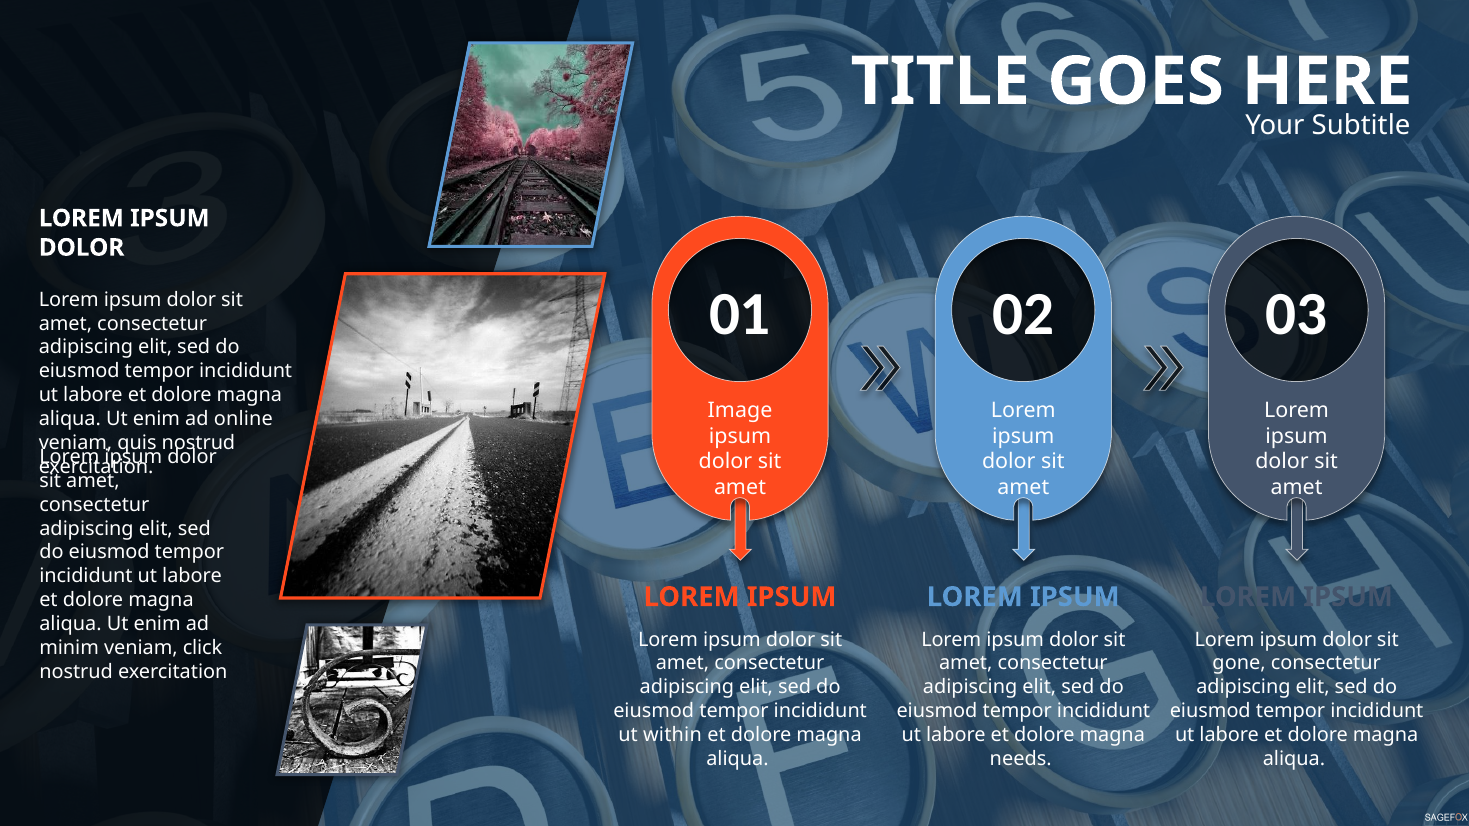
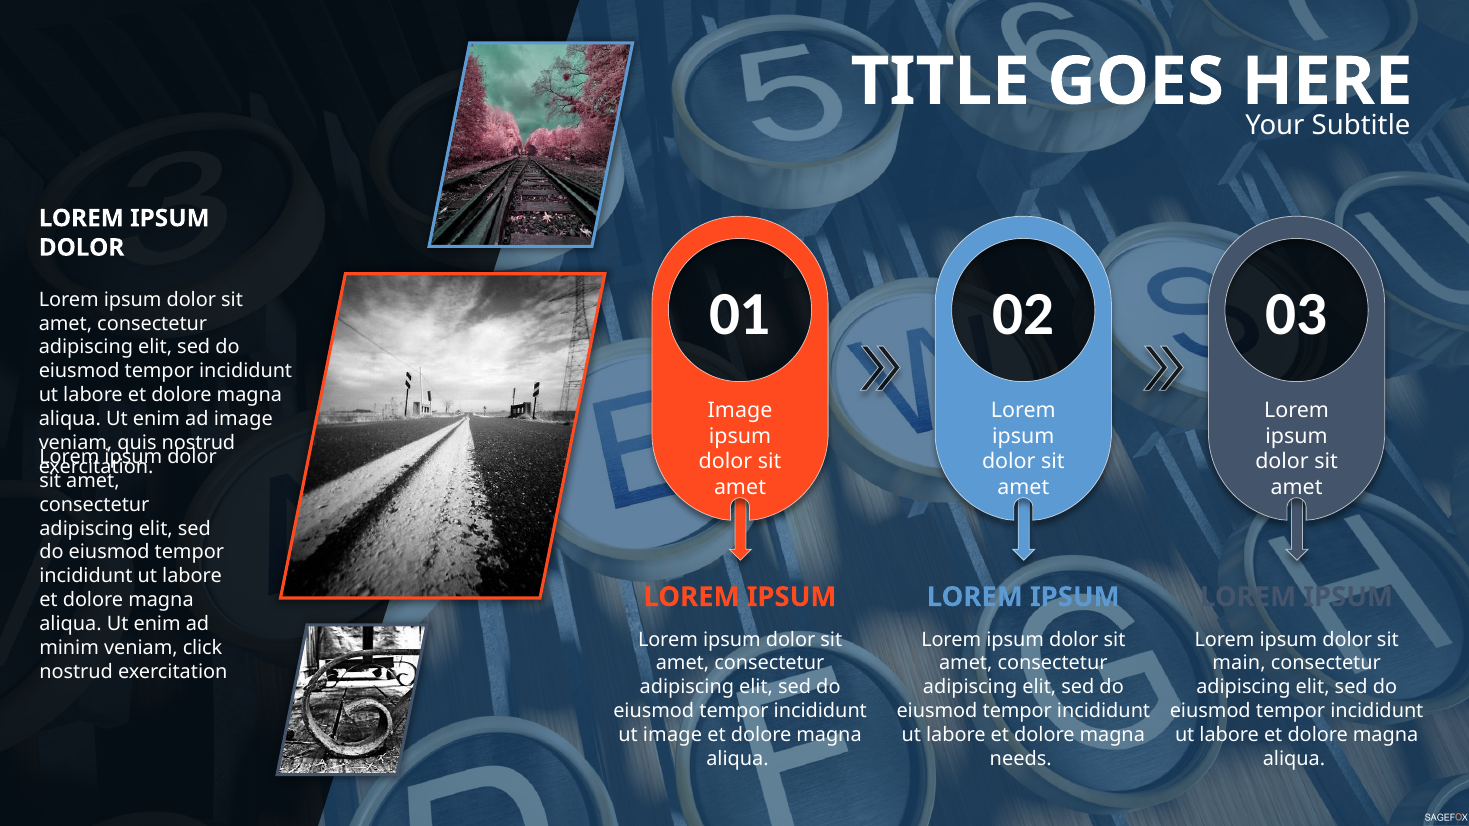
ad online: online -> image
gone: gone -> main
ut within: within -> image
